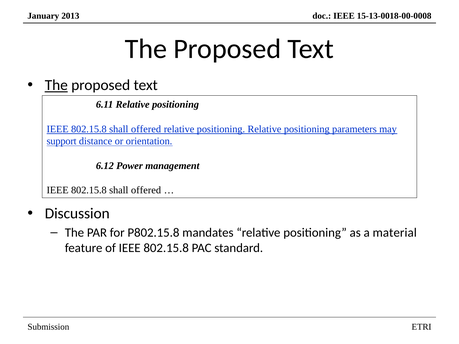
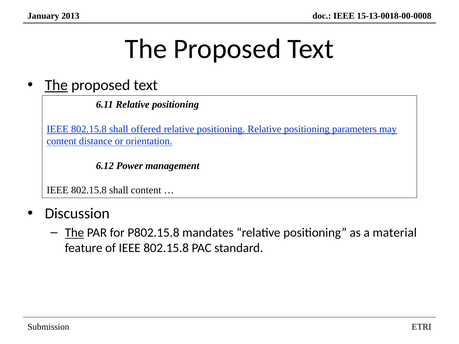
support at (62, 141): support -> content
offered at (146, 190): offered -> content
The at (74, 233) underline: none -> present
